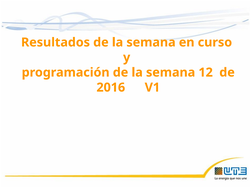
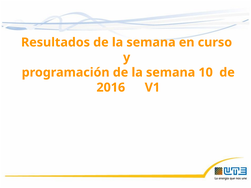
12: 12 -> 10
